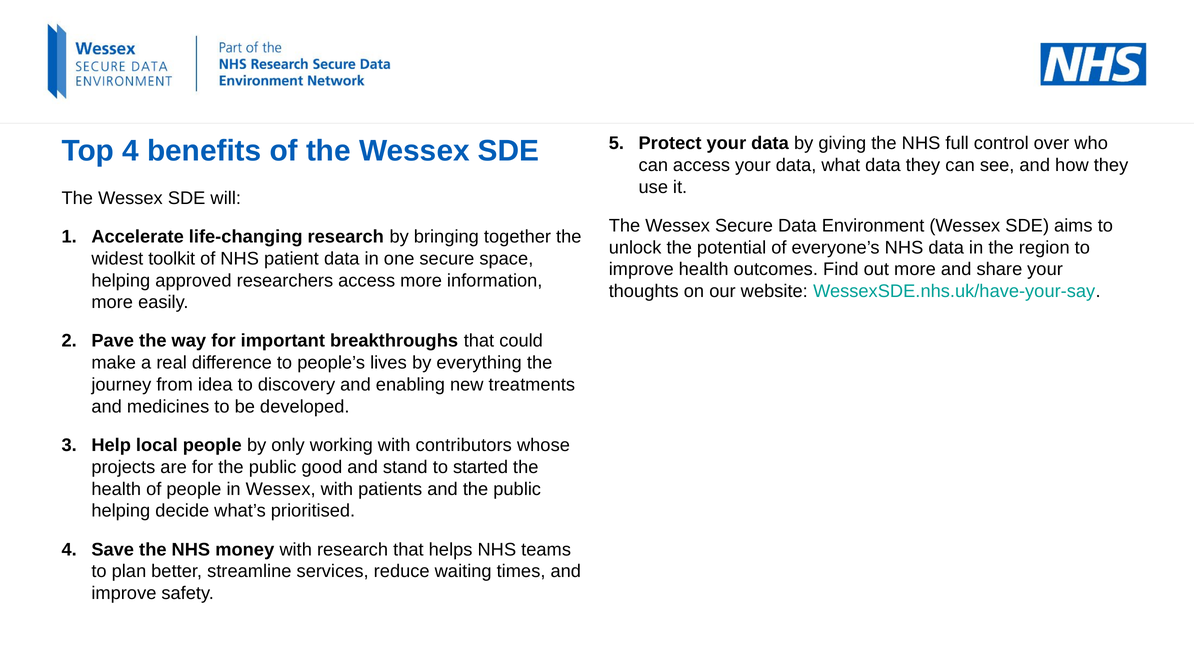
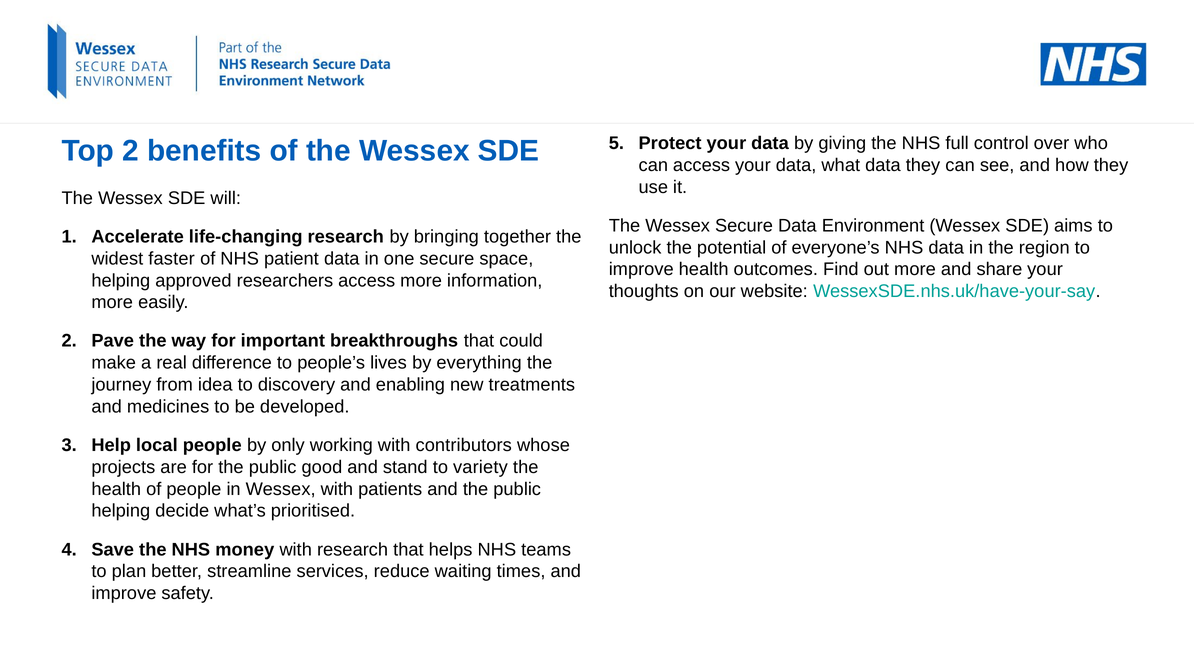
Top 4: 4 -> 2
toolkit: toolkit -> faster
started: started -> variety
